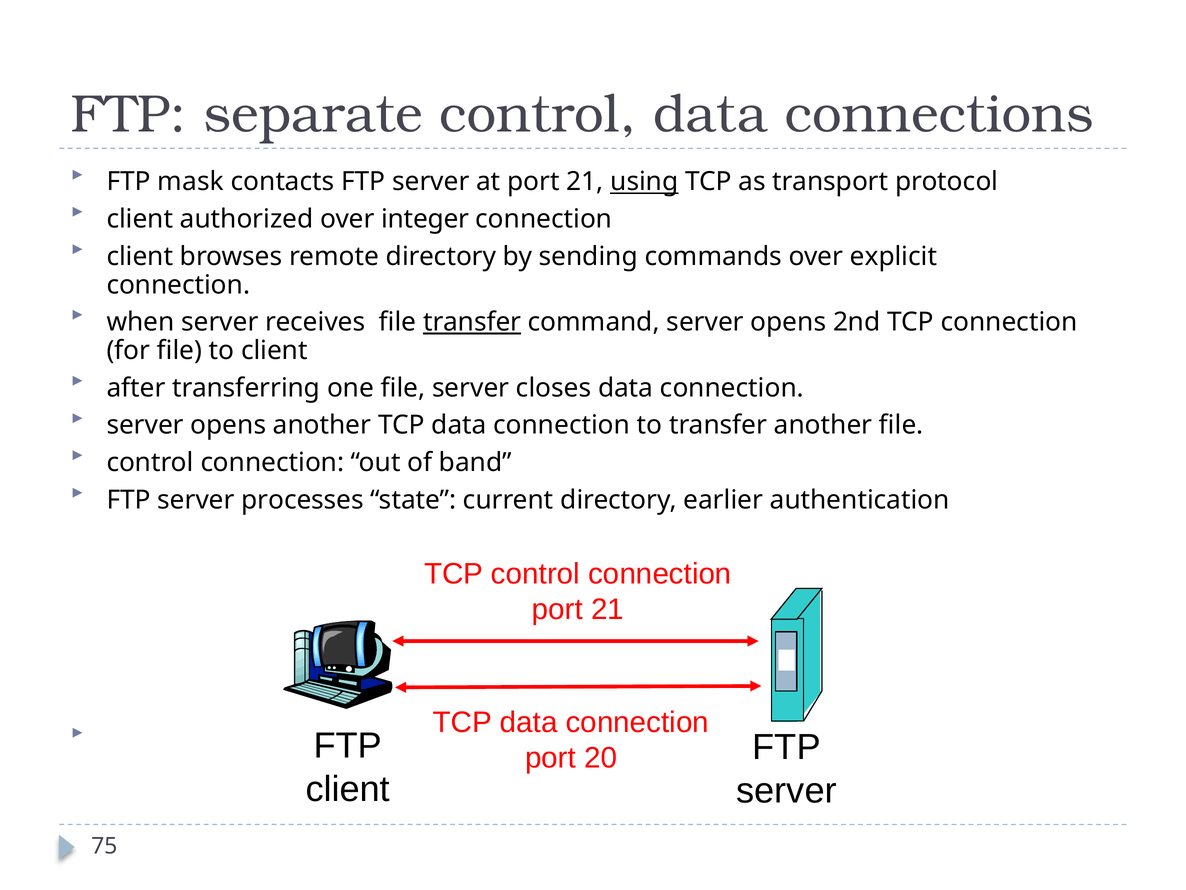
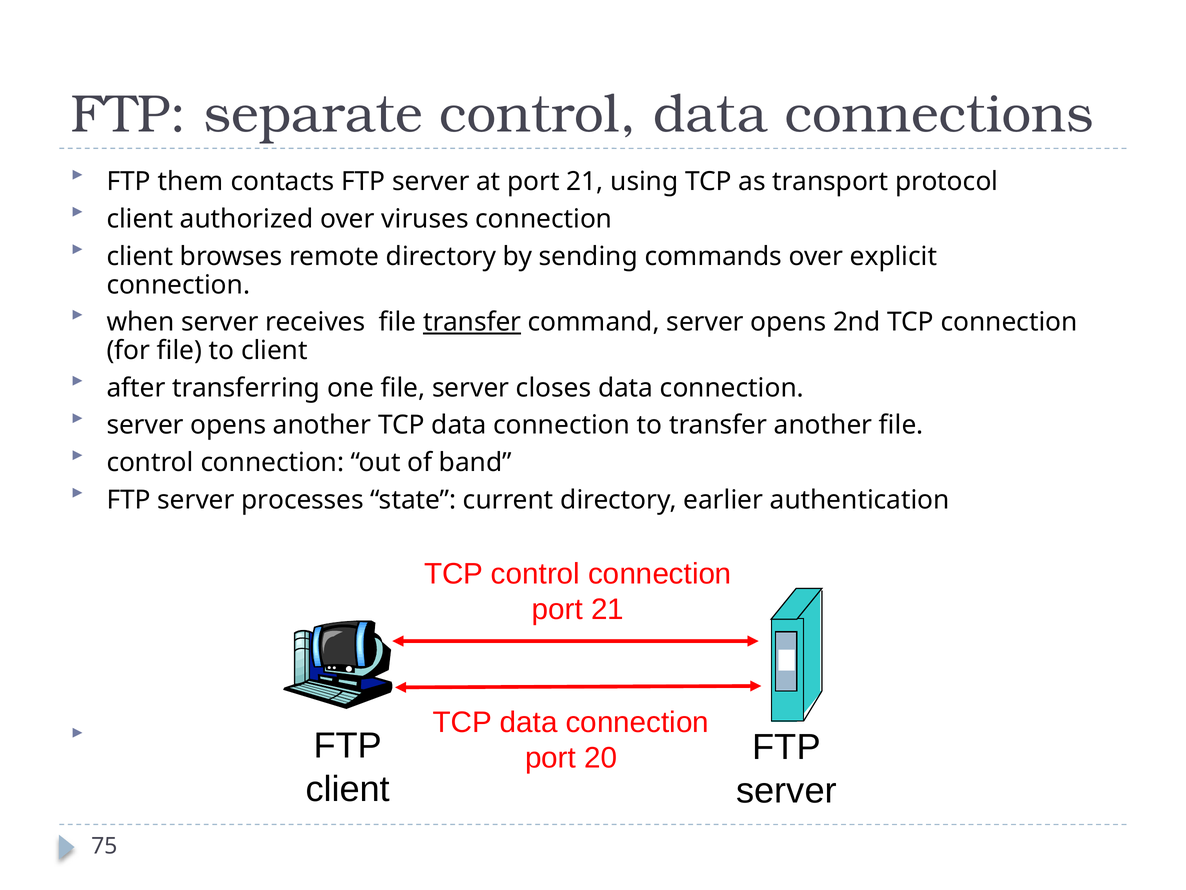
mask: mask -> them
using underline: present -> none
integer: integer -> viruses
